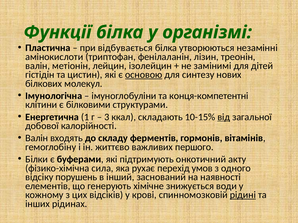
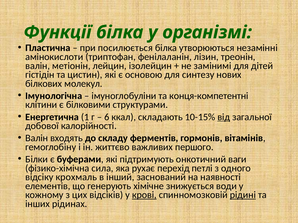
відбувається: відбувається -> посилюється
основою underline: present -> none
3: 3 -> 6
акту: акту -> ваги
умов: умов -> петлі
порушень: порушень -> крохмаль
крові underline: none -> present
